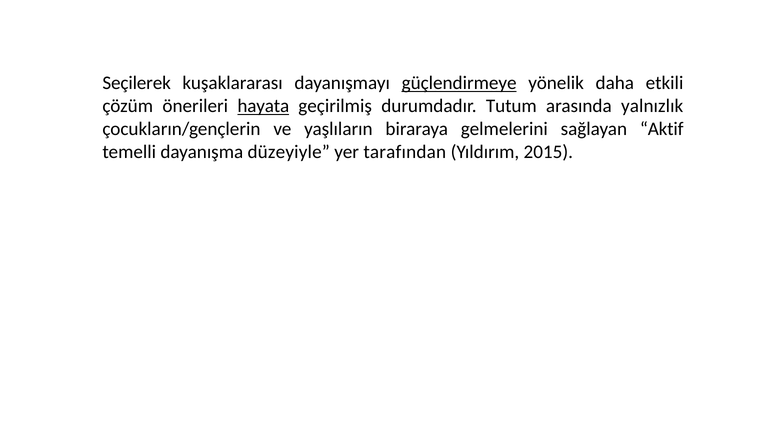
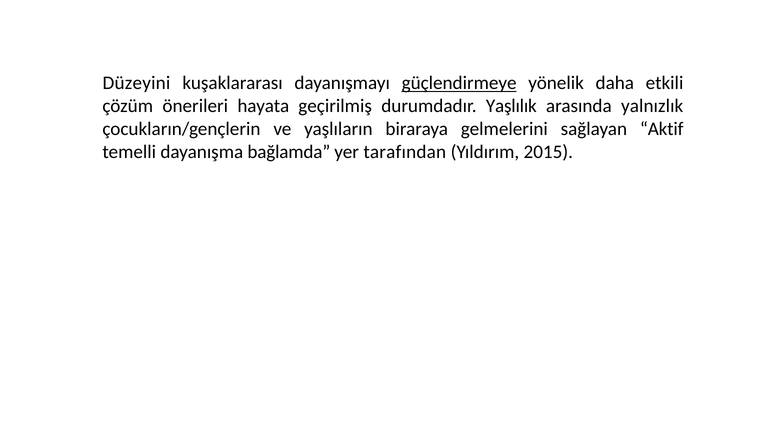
Seçilerek: Seçilerek -> Düzeyini
hayata underline: present -> none
Tutum: Tutum -> Yaşlılık
düzeyiyle: düzeyiyle -> bağlamda
